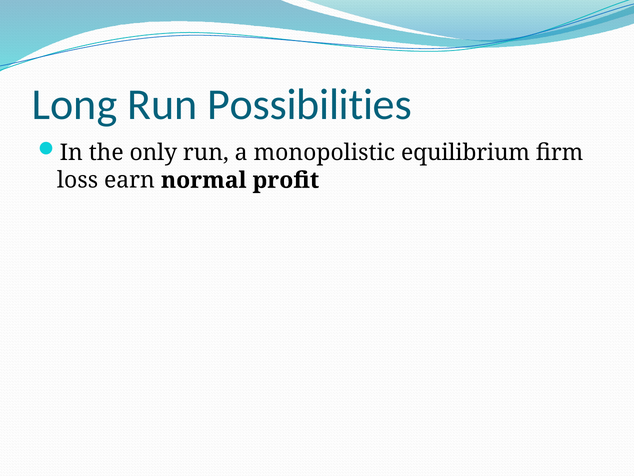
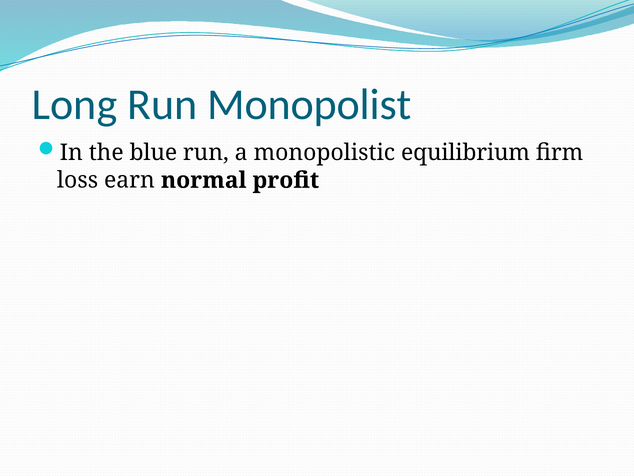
Possibilities: Possibilities -> Monopolist
only: only -> blue
